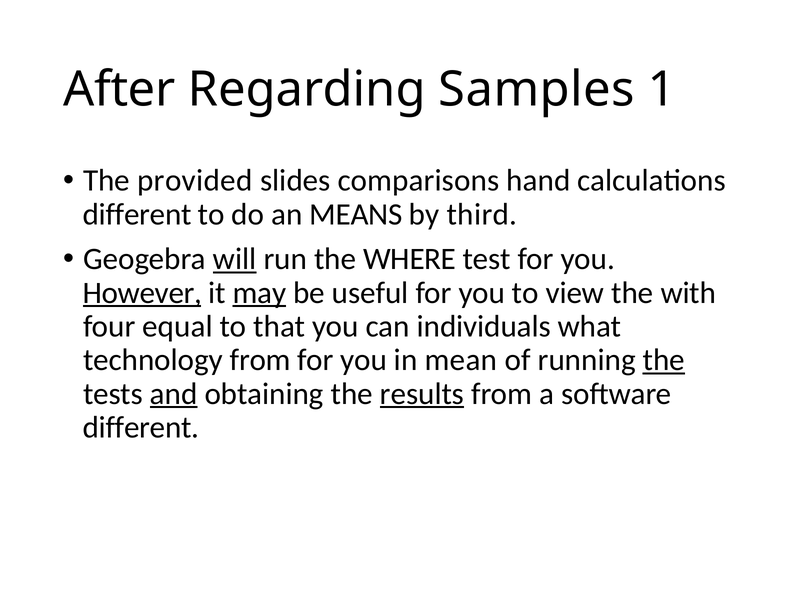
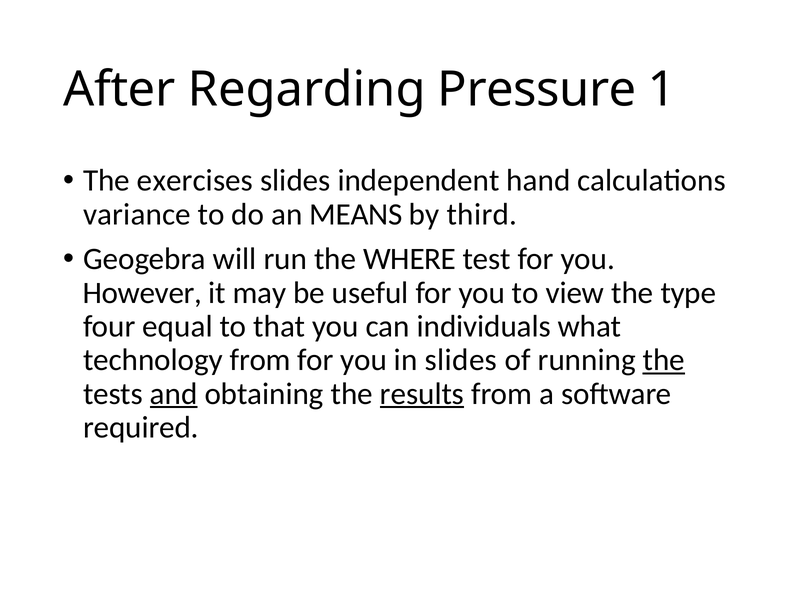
Samples: Samples -> Pressure
provided: provided -> exercises
comparisons: comparisons -> independent
different at (137, 214): different -> variance
will underline: present -> none
However underline: present -> none
may underline: present -> none
with: with -> type
in mean: mean -> slides
different at (141, 427): different -> required
